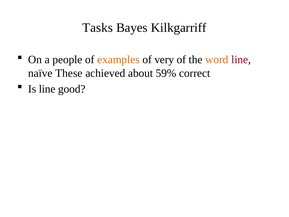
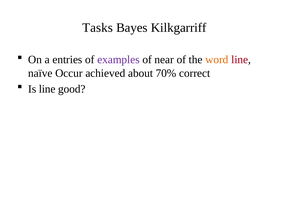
people: people -> entries
examples colour: orange -> purple
very: very -> near
These: These -> Occur
59%: 59% -> 70%
